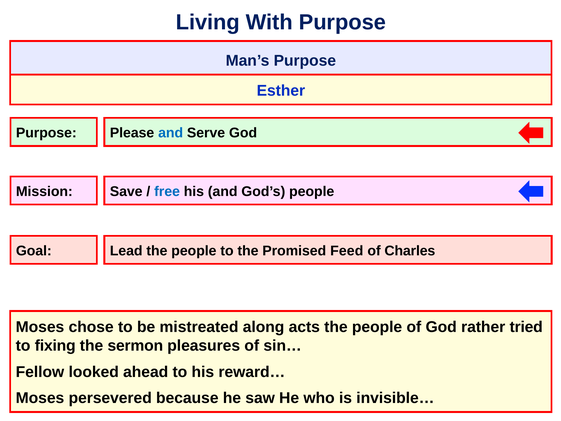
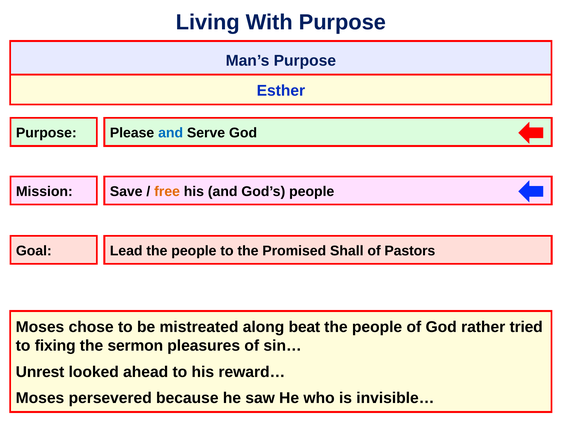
free colour: blue -> orange
Feed: Feed -> Shall
Charles: Charles -> Pastors
acts: acts -> beat
Fellow: Fellow -> Unrest
